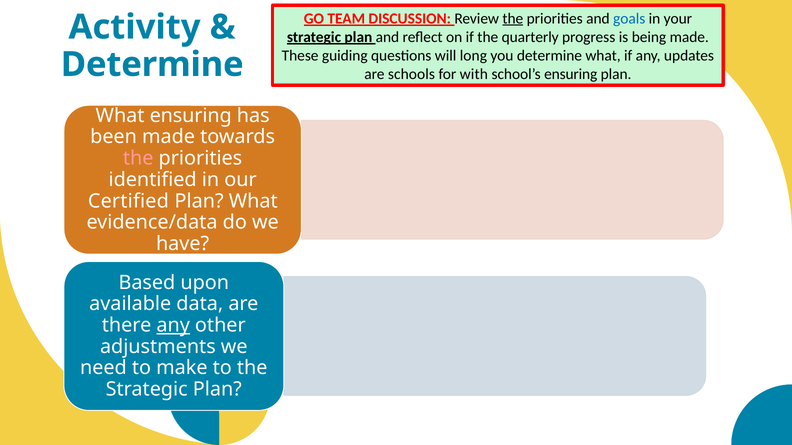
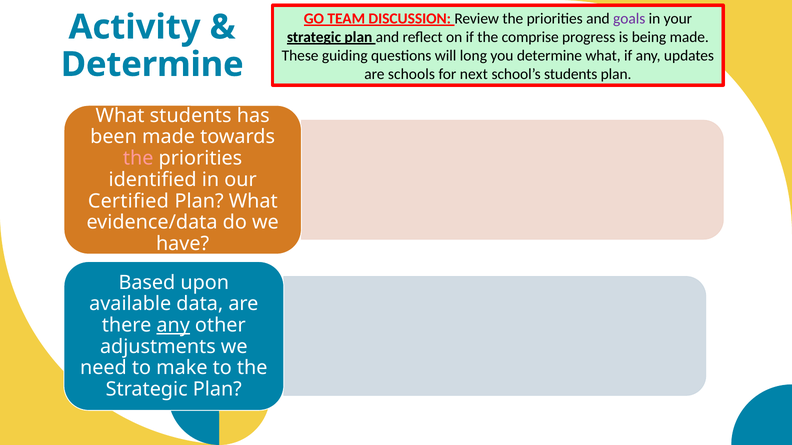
the at (513, 19) underline: present -> none
goals colour: blue -> purple
quarterly: quarterly -> comprise
with: with -> next
school’s ensuring: ensuring -> students
What ensuring: ensuring -> students
